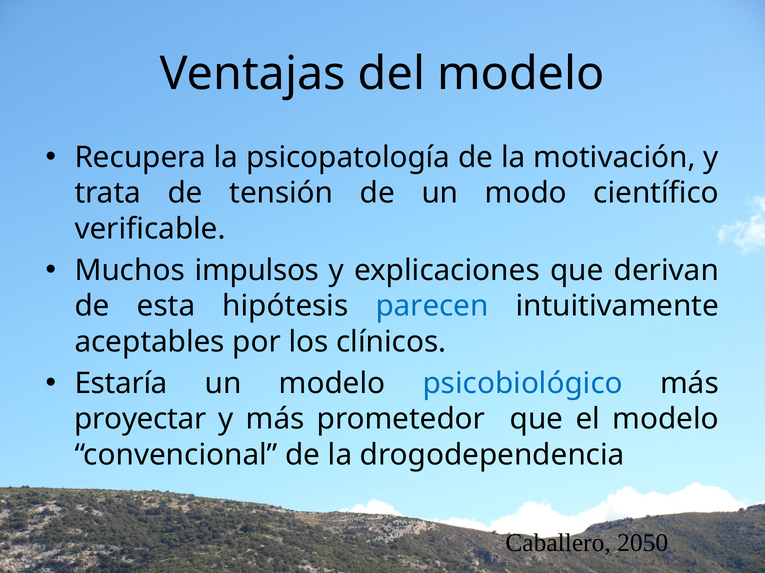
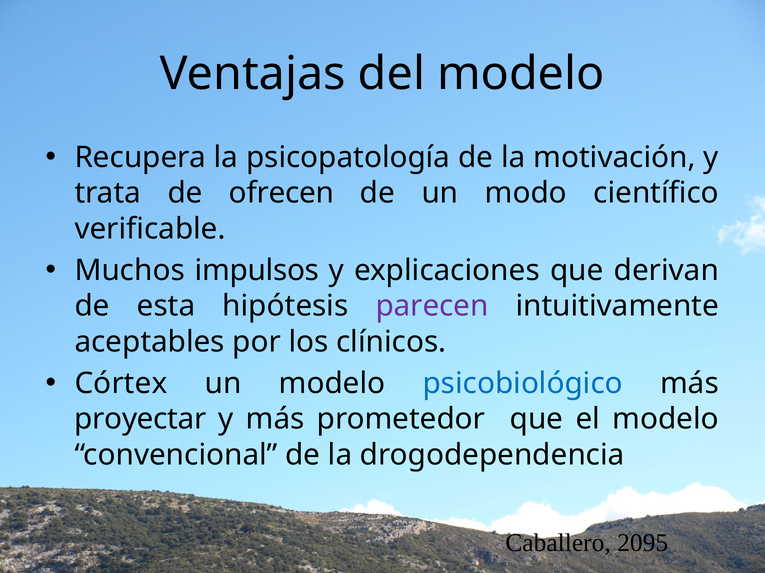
tensión: tensión -> ofrecen
parecen colour: blue -> purple
Estaría: Estaría -> Córtex
2050: 2050 -> 2095
